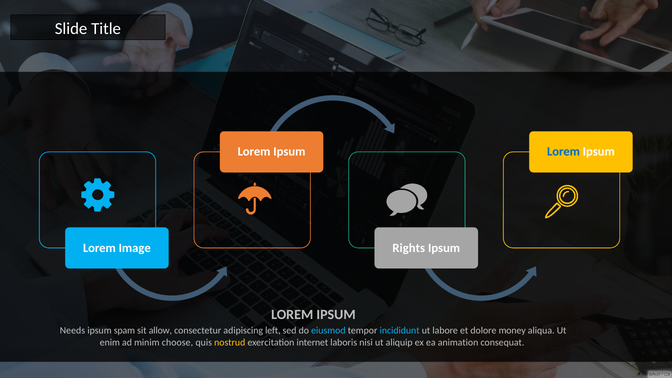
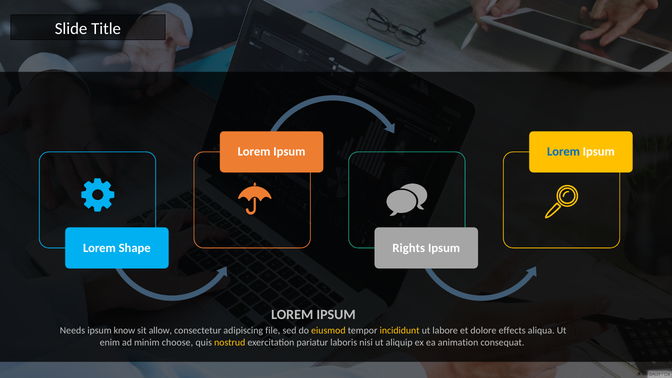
Image: Image -> Shape
spam: spam -> know
left: left -> file
eiusmod colour: light blue -> yellow
incididunt colour: light blue -> yellow
money: money -> effects
internet: internet -> pariatur
